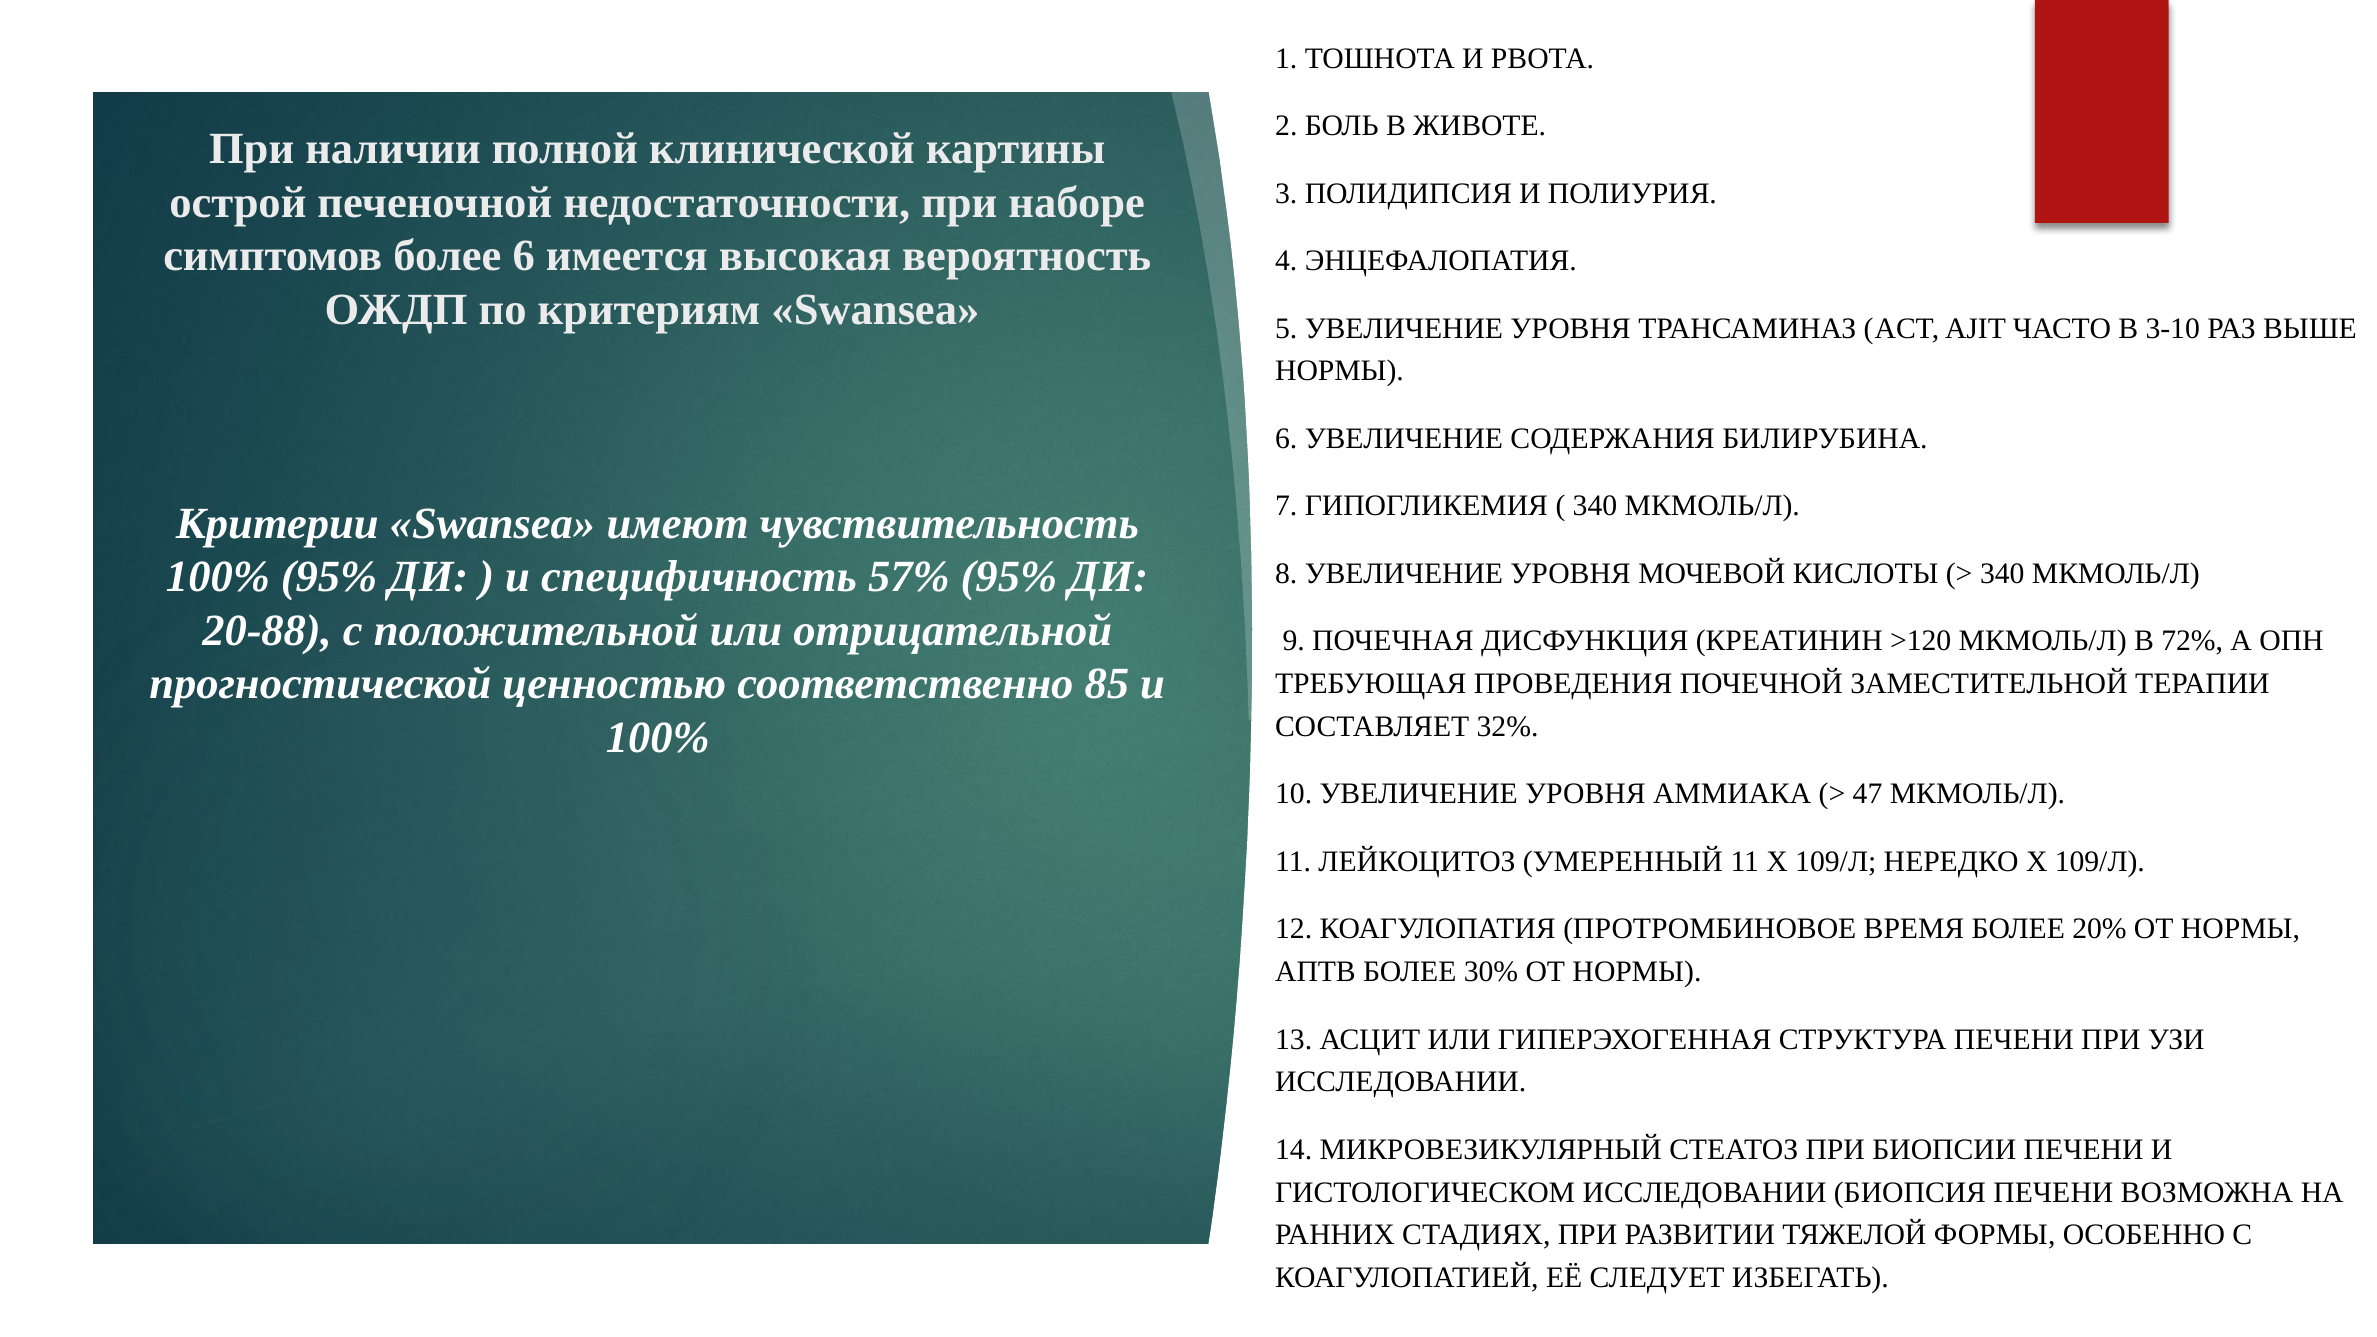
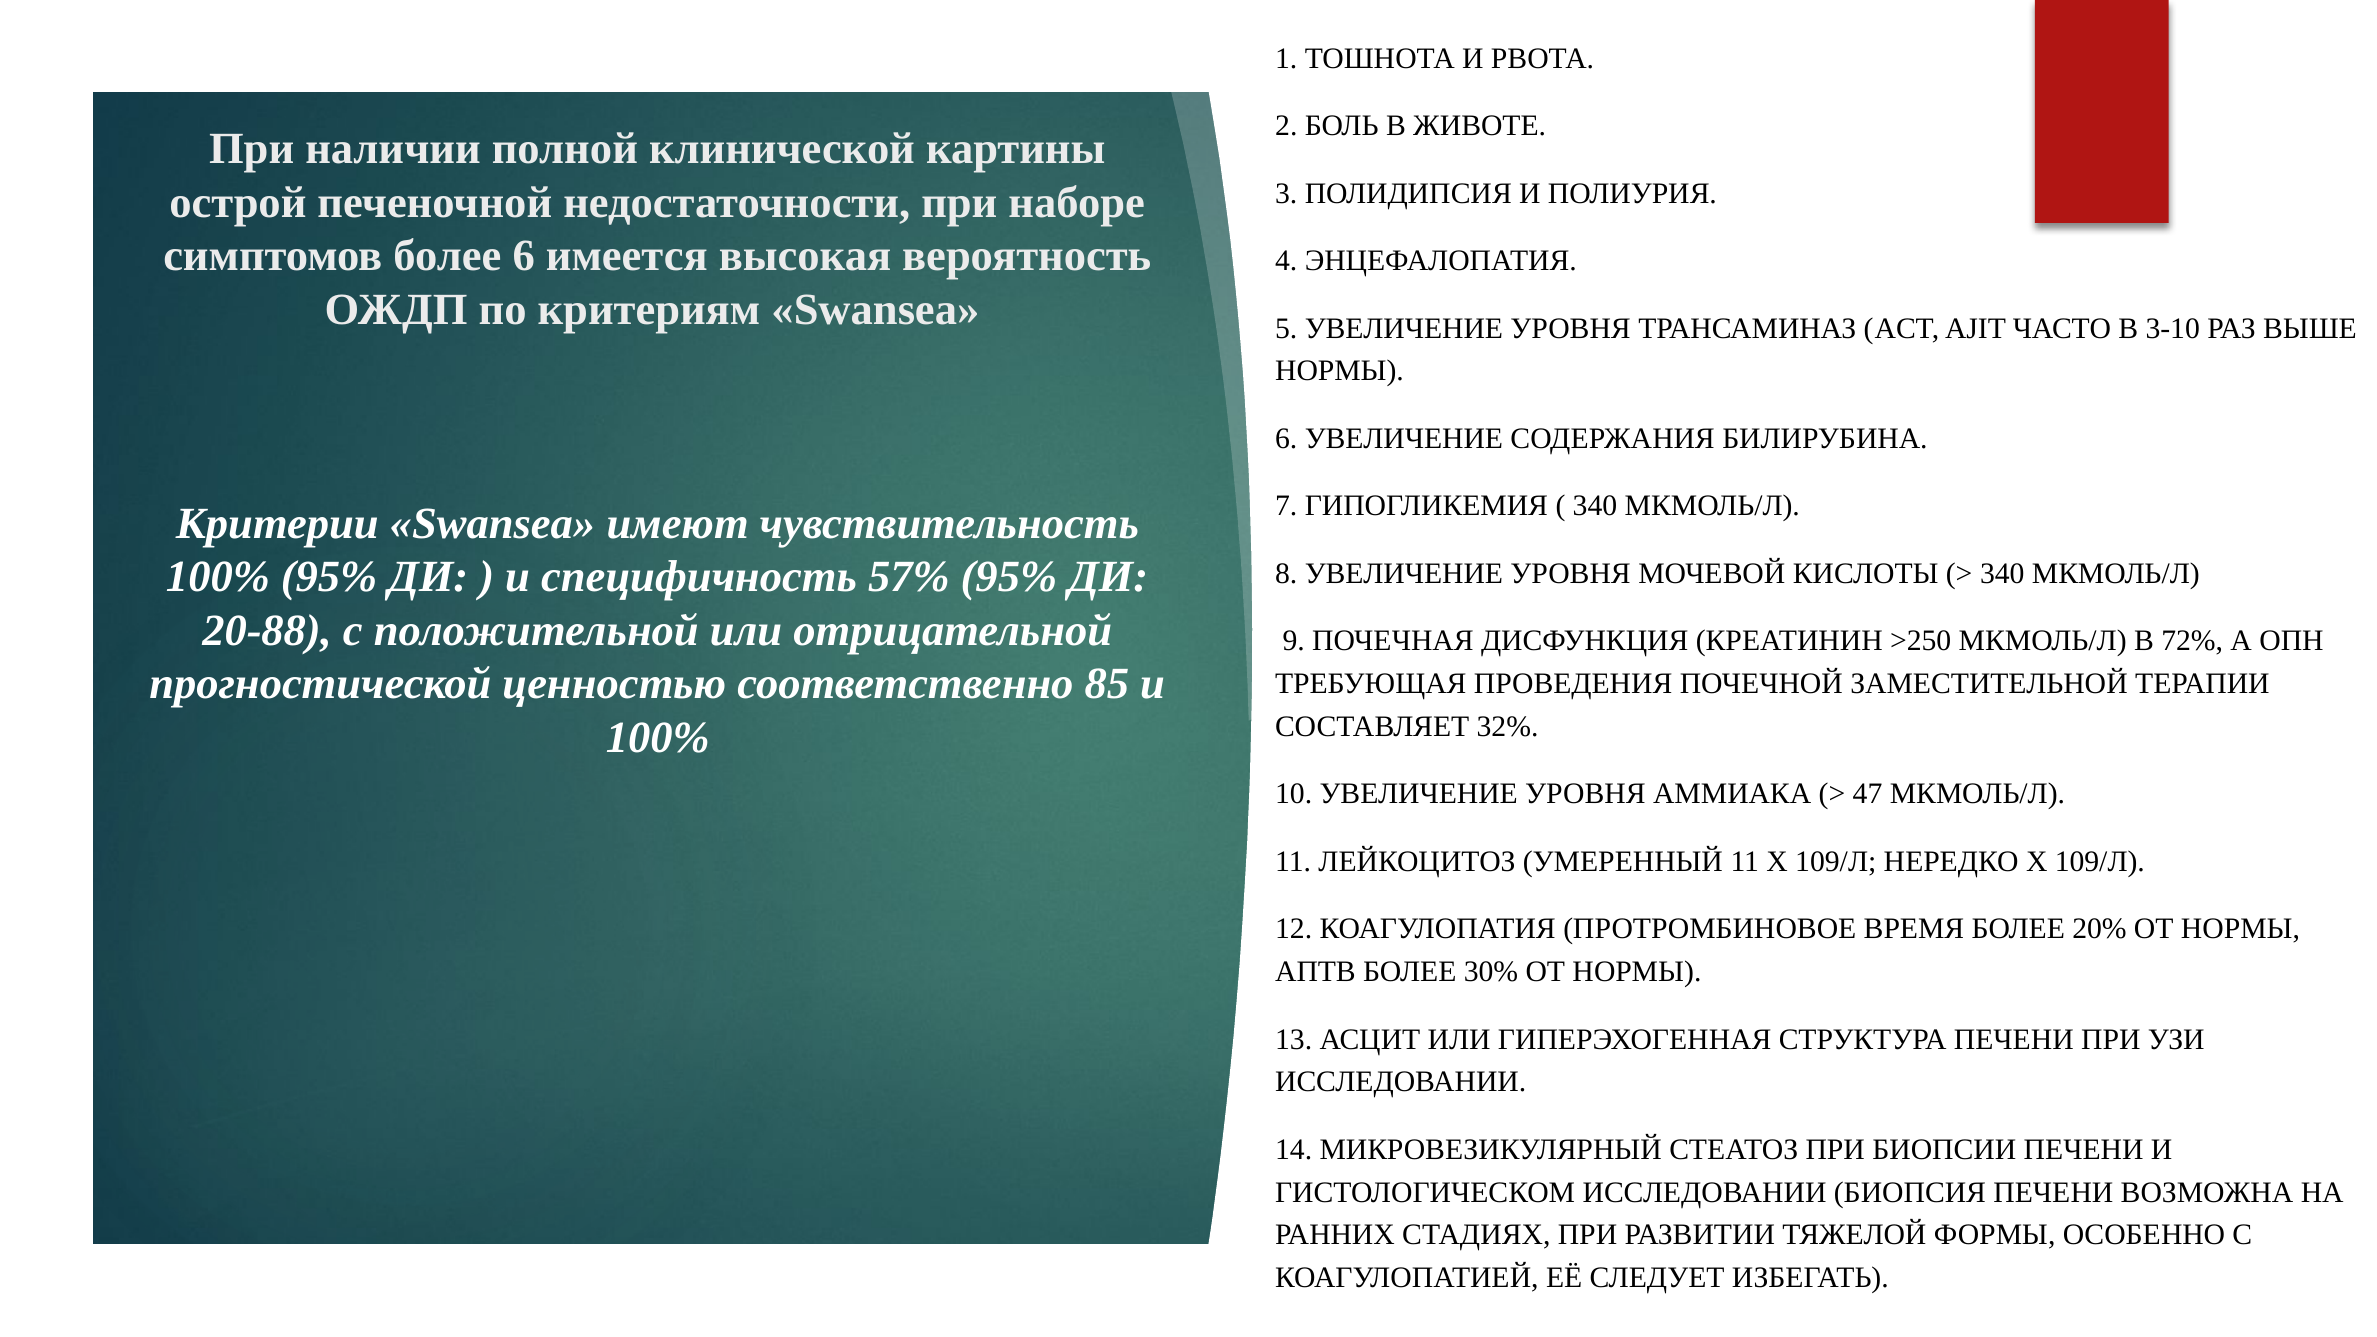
>120: >120 -> >250
